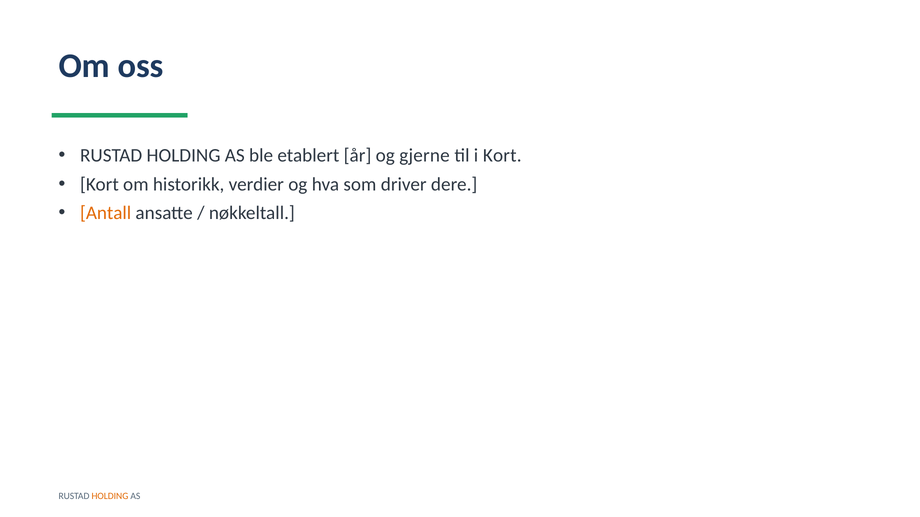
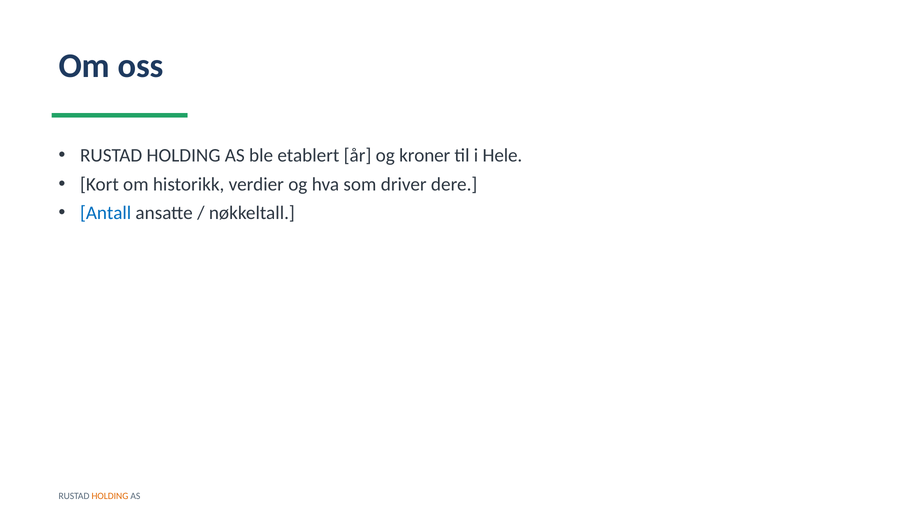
gjerne: gjerne -> kroner
i Kort: Kort -> Hele
Antall colour: orange -> blue
